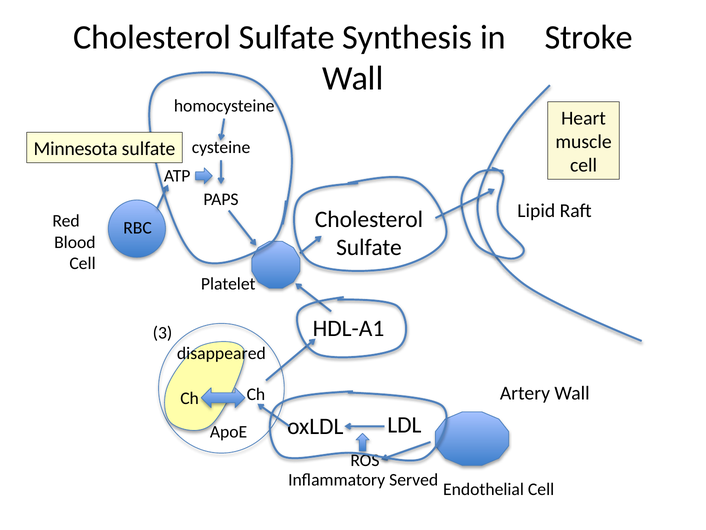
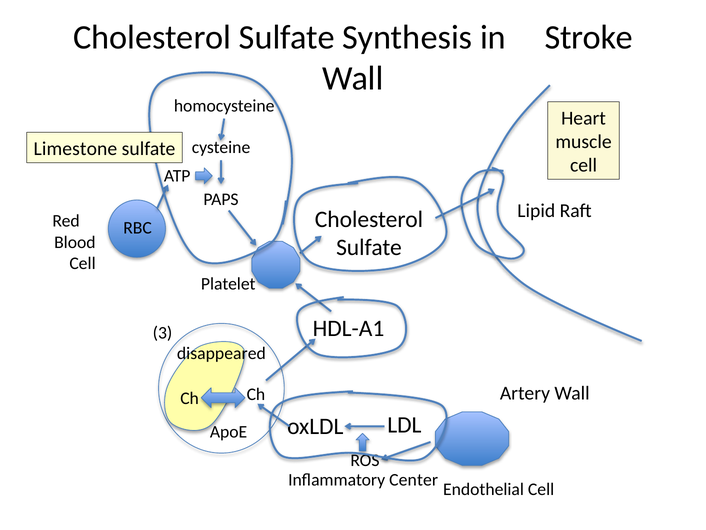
Minnesota: Minnesota -> Limestone
Served: Served -> Center
